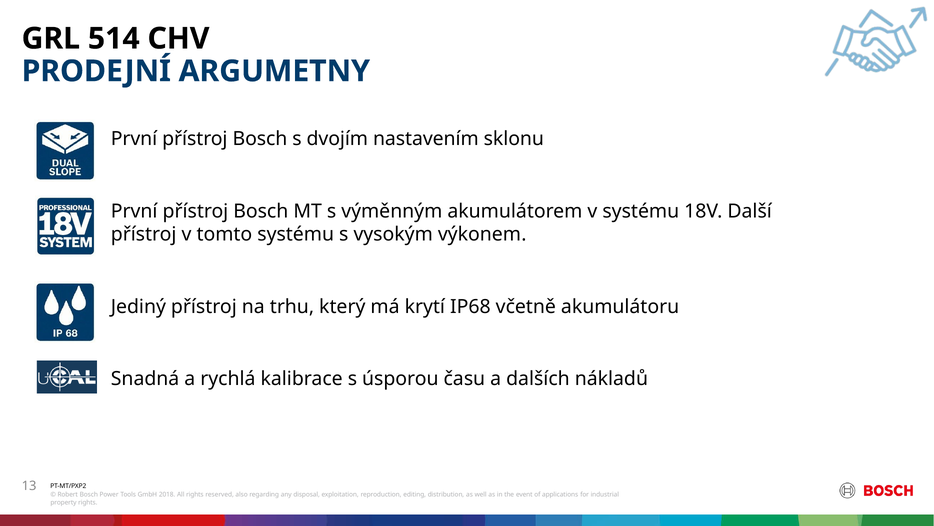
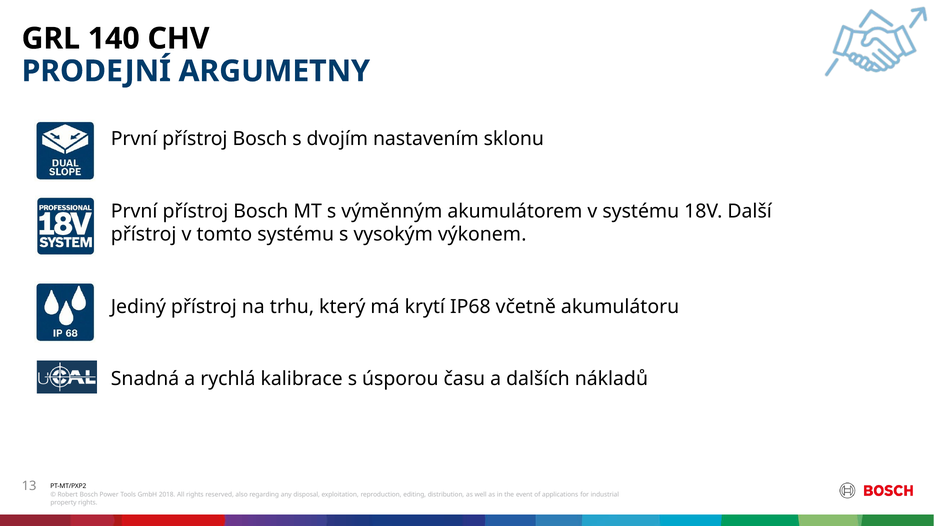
514: 514 -> 140
